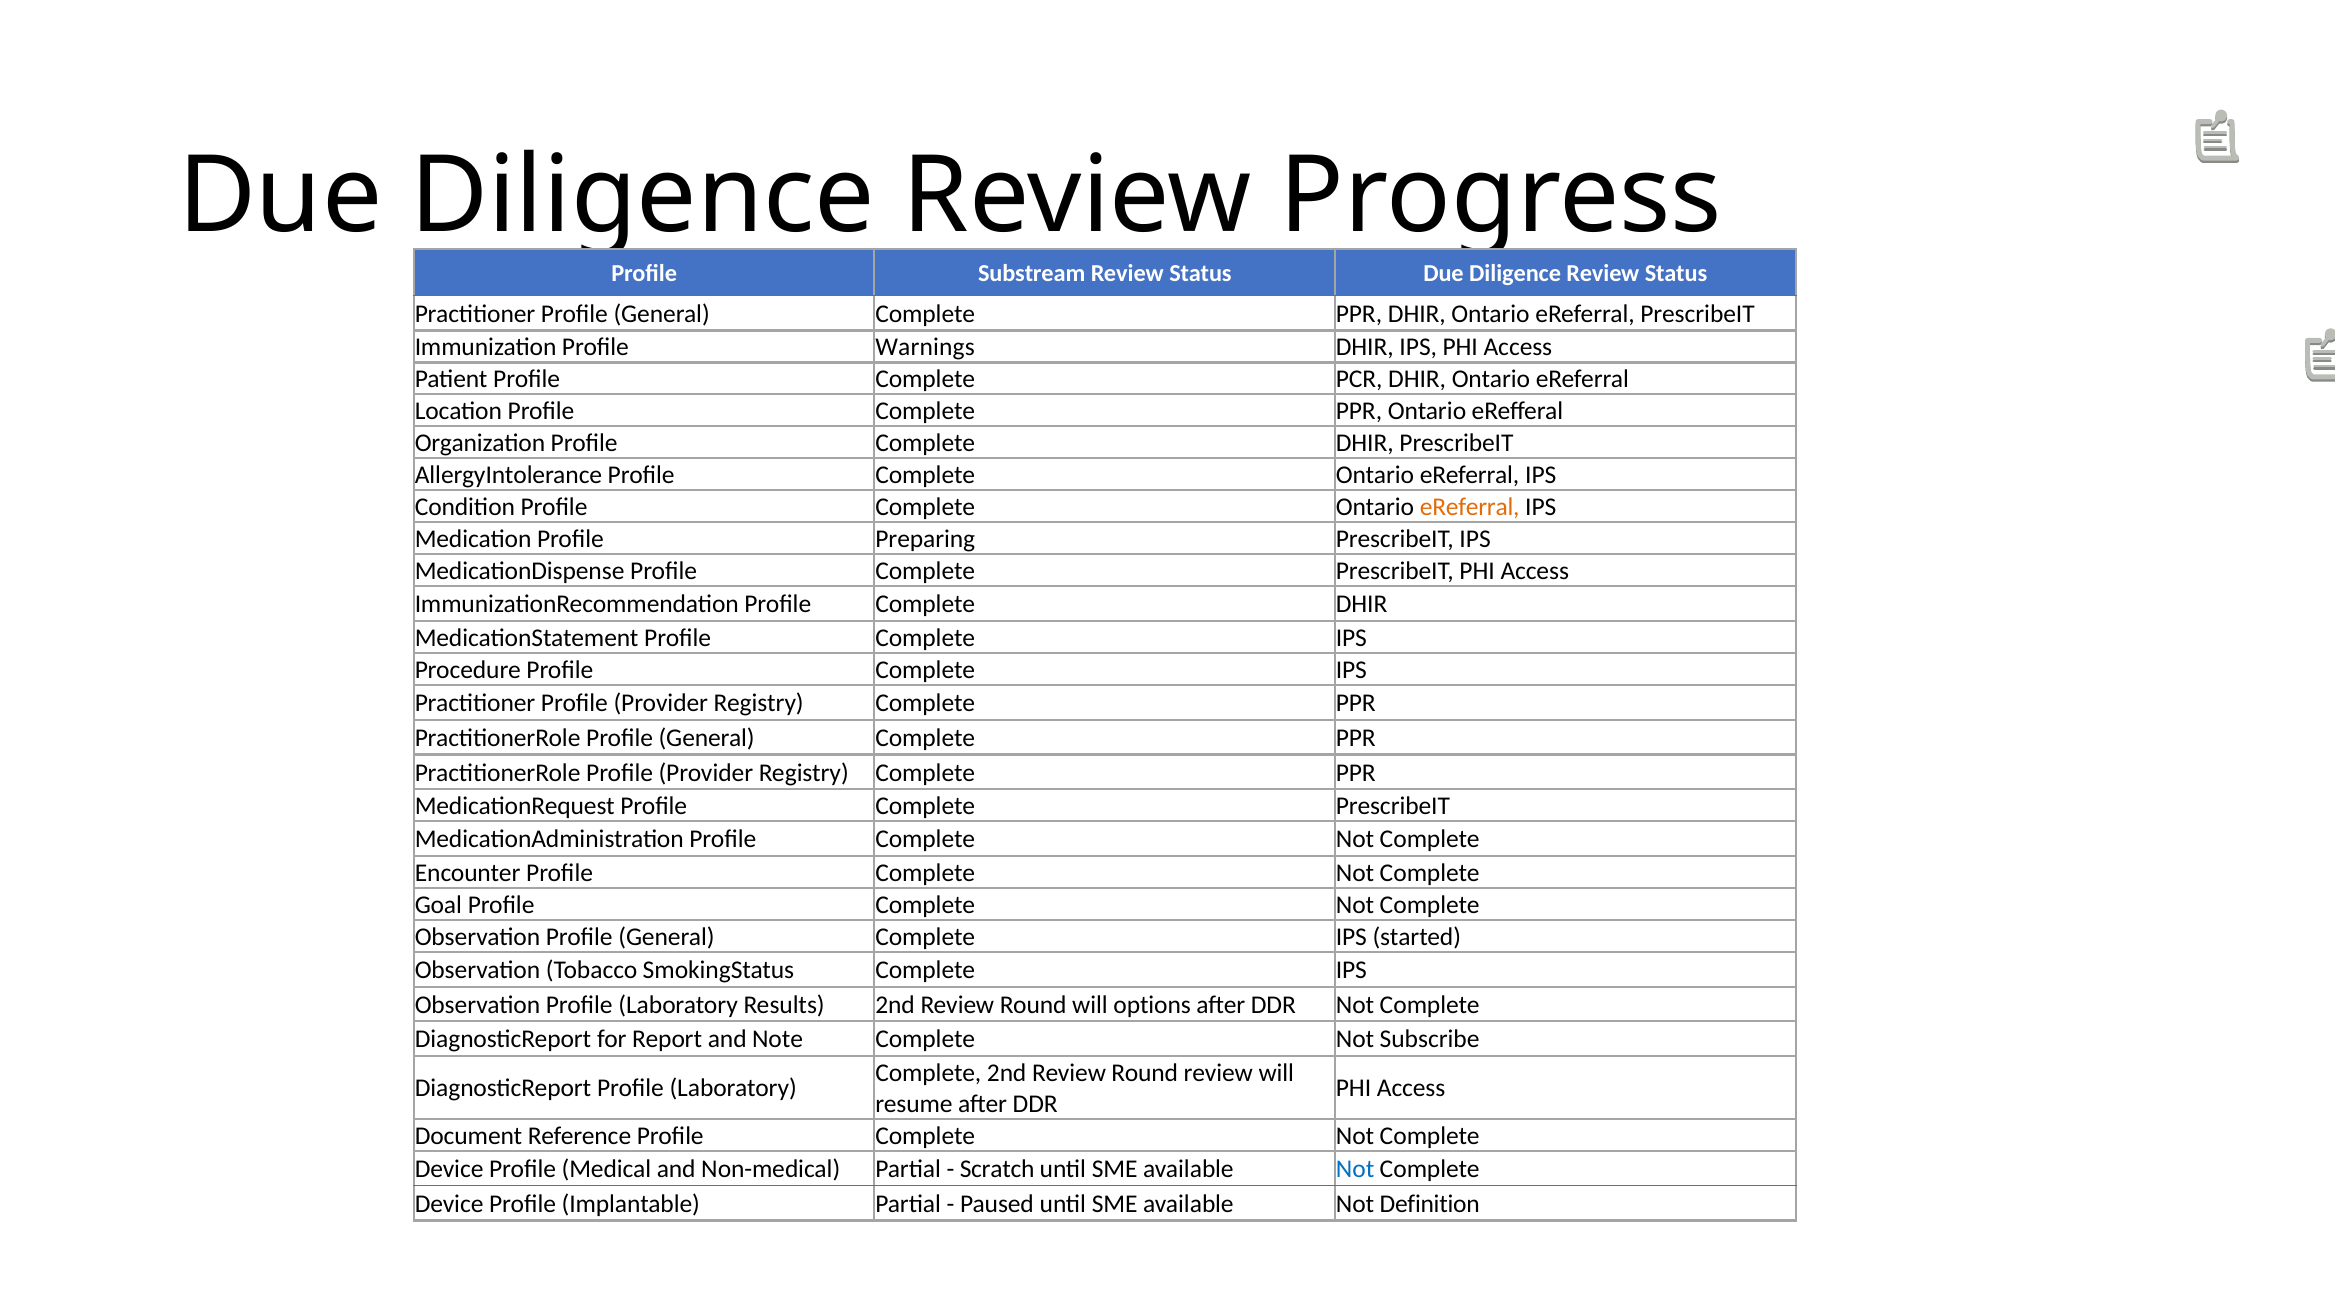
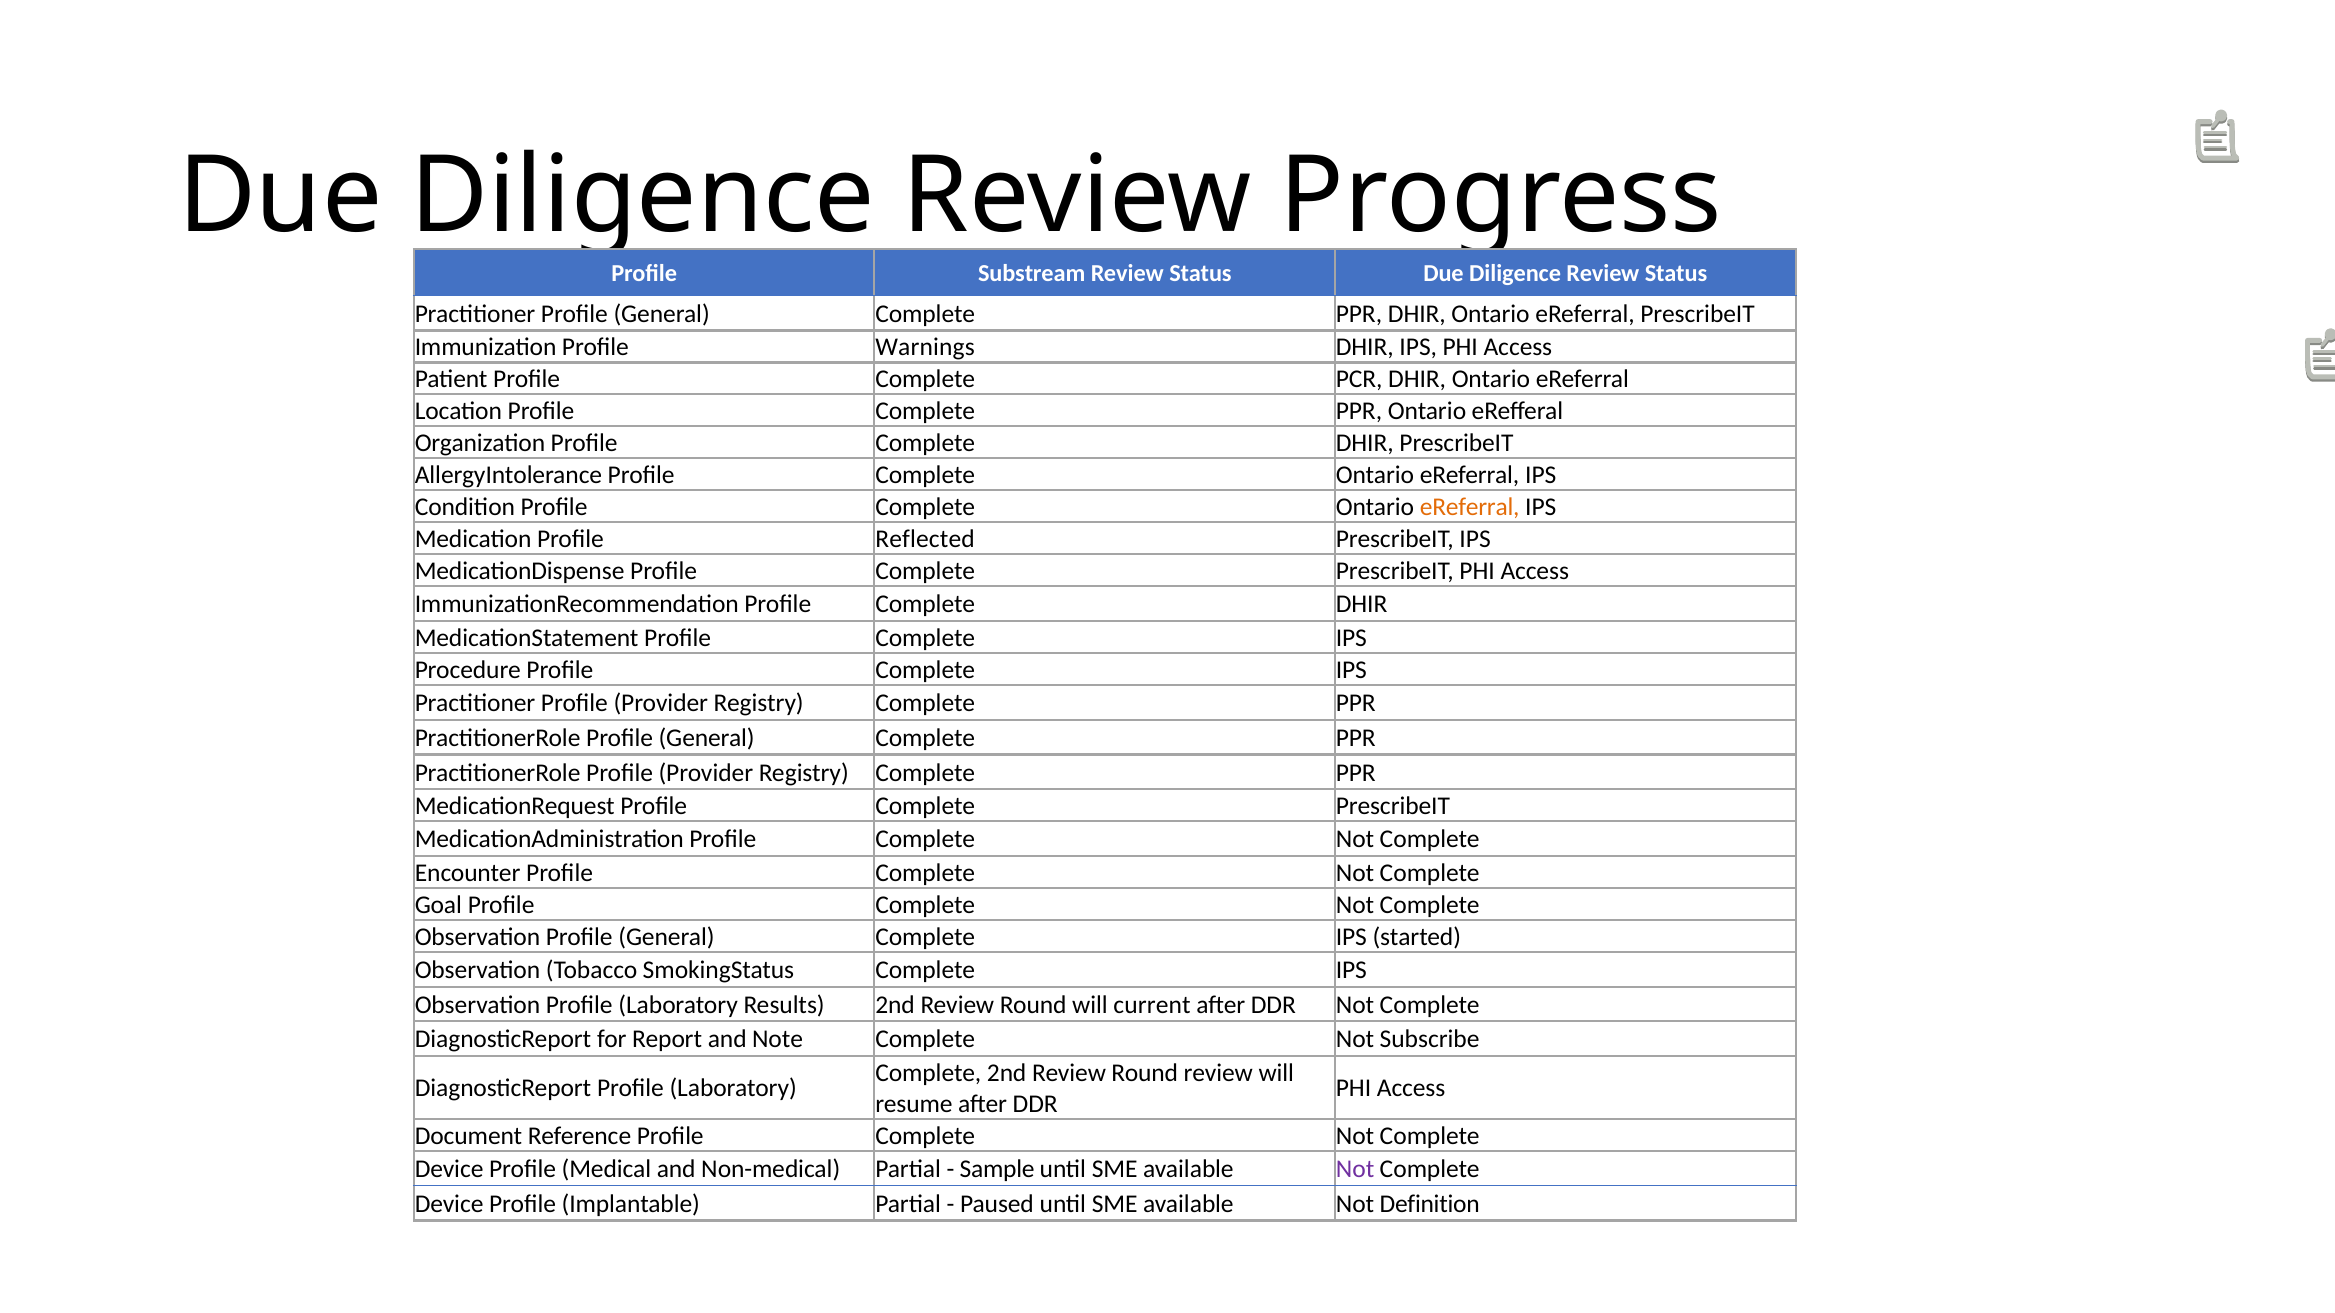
Preparing: Preparing -> Reflected
options: options -> current
Scratch: Scratch -> Sample
Not at (1355, 1170) colour: blue -> purple
